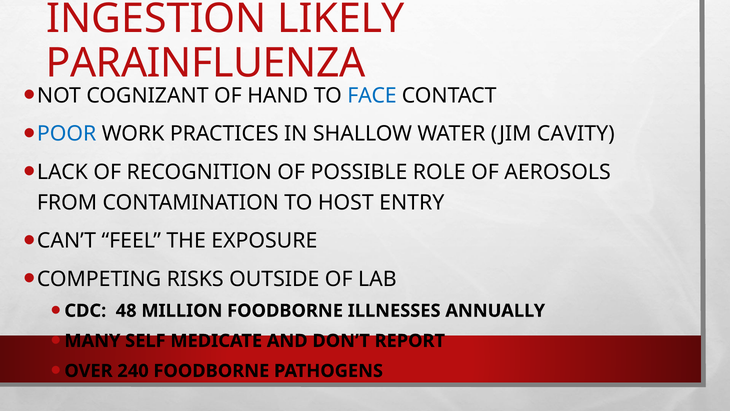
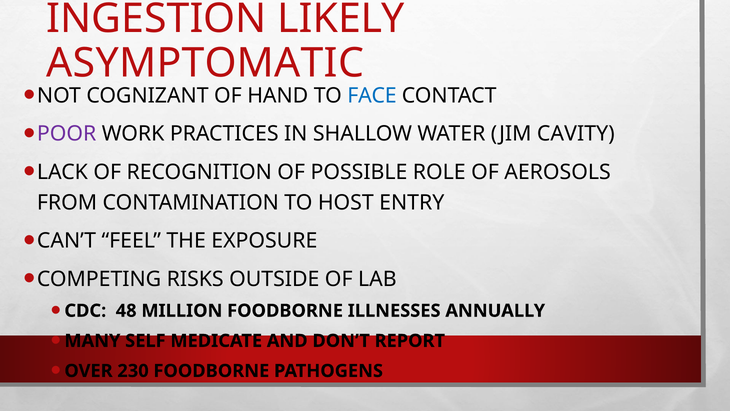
PARAINFLUENZA: PARAINFLUENZA -> ASYMPTOMATIC
POOR colour: blue -> purple
240: 240 -> 230
